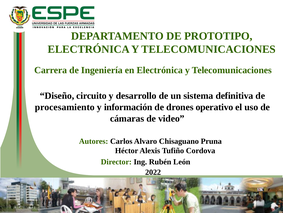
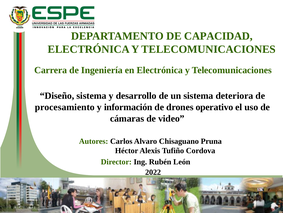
PROTOTIPO: PROTOTIPO -> CAPACIDAD
Diseño circuito: circuito -> sistema
definitiva: definitiva -> deteriora
